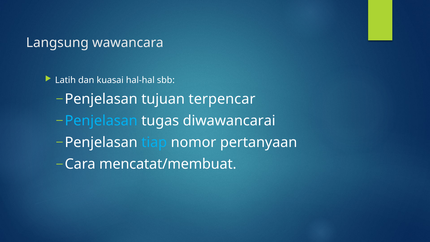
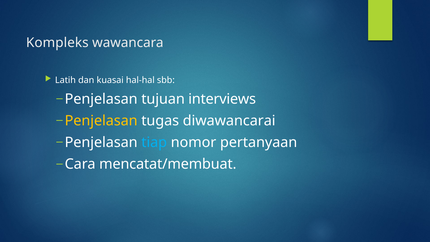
Langsung: Langsung -> Kompleks
terpencar: terpencar -> interviews
Penjelasan at (101, 121) colour: light blue -> yellow
